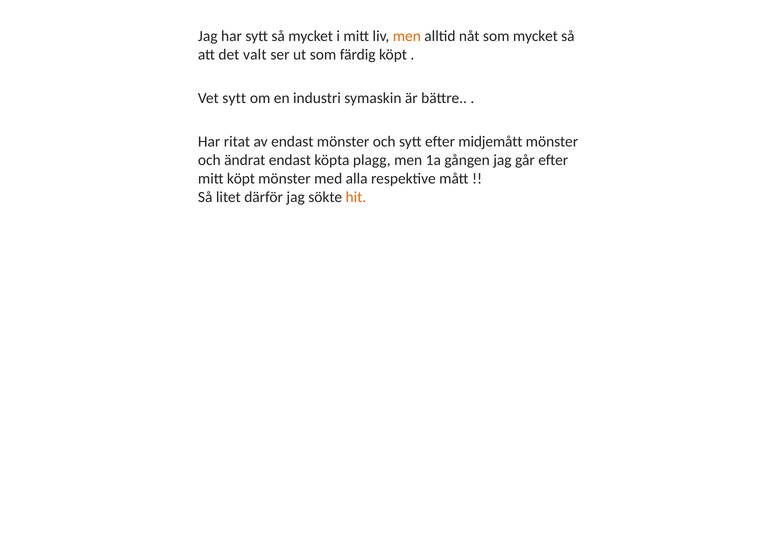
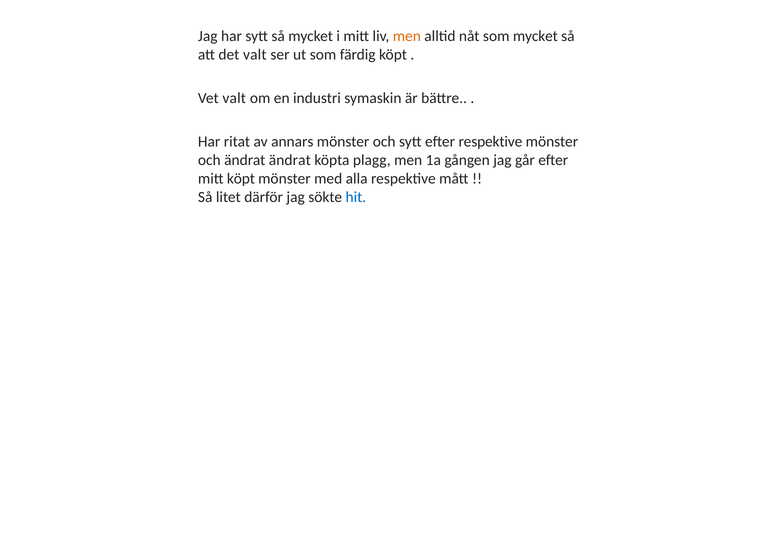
Vet sytt: sytt -> valt
av endast: endast -> annars
efter midjemått: midjemått -> respektive
ändrat endast: endast -> ändrat
hit colour: orange -> blue
